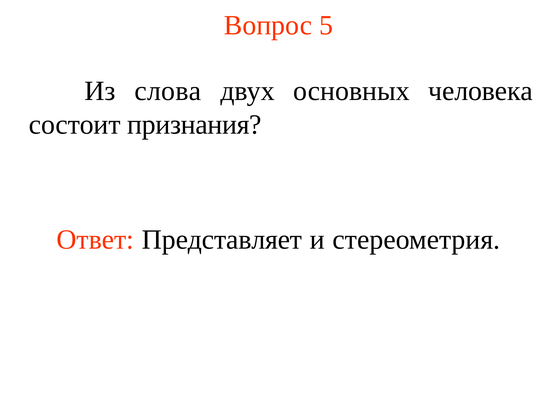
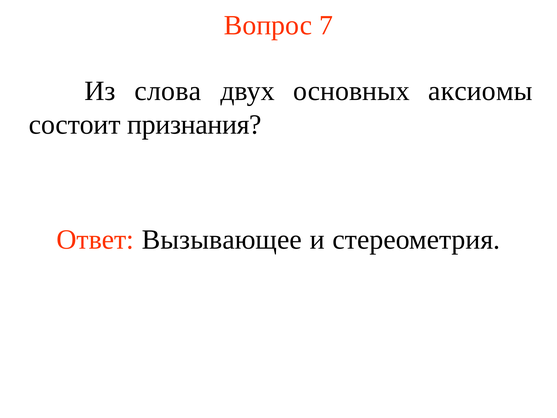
5: 5 -> 7
человека: человека -> аксиомы
Представляет: Представляет -> Вызывающее
